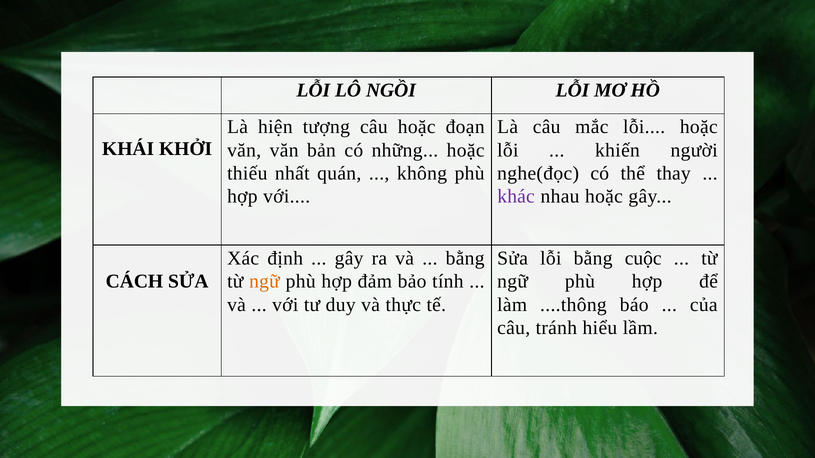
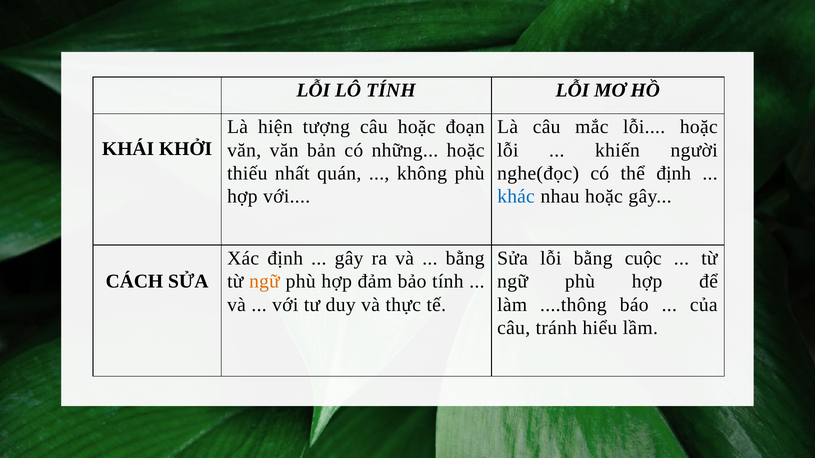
LÔ NGỒI: NGỒI -> TÍNH
thể thay: thay -> định
khác colour: purple -> blue
